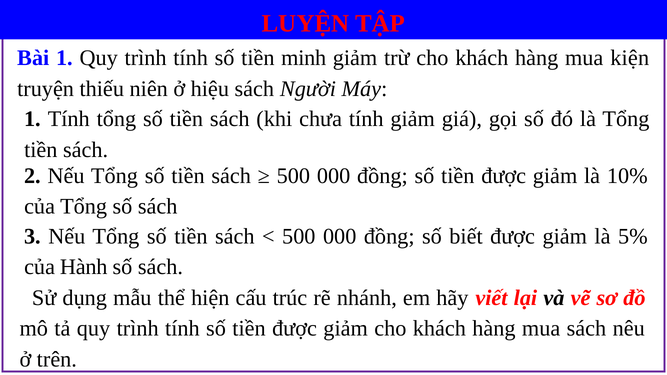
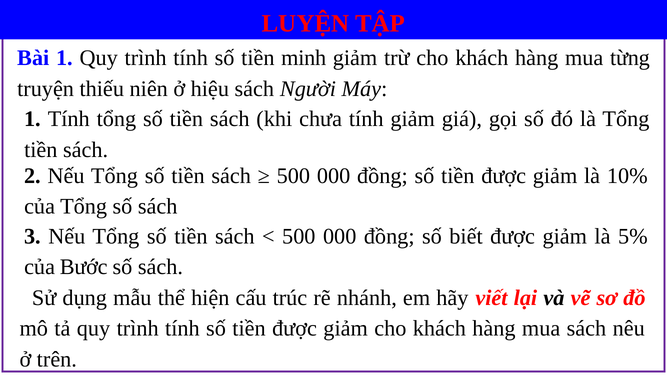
kiện: kiện -> từng
Hành: Hành -> Bước
